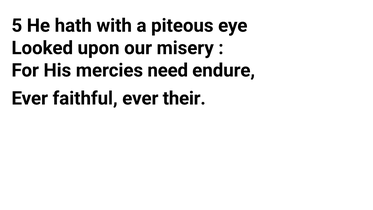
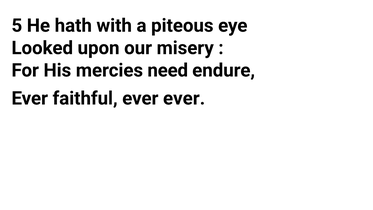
ever their: their -> ever
